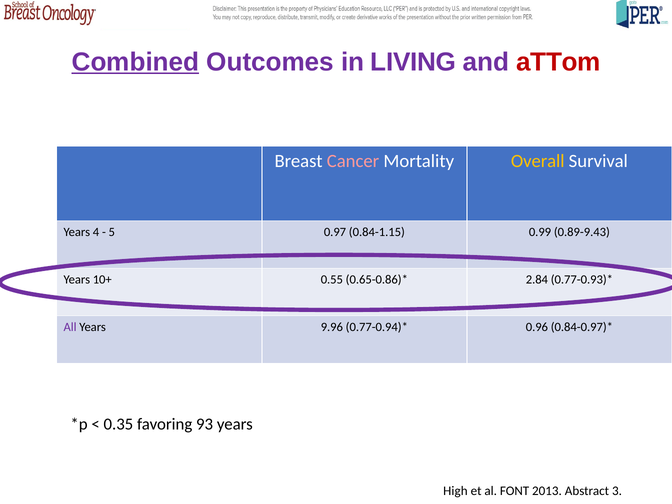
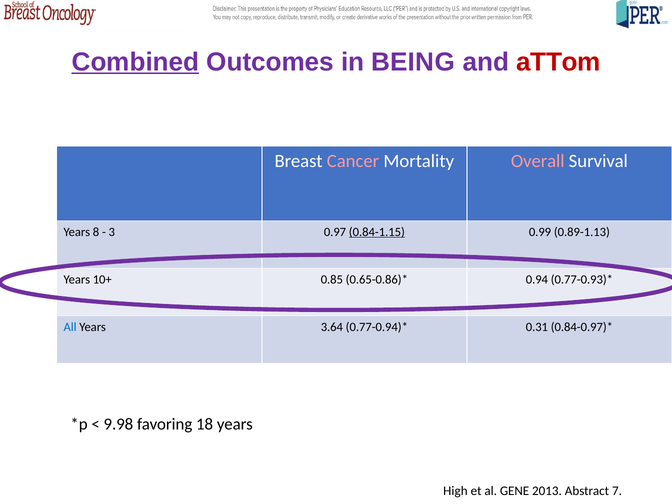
LIVING: LIVING -> BEING
Overall colour: yellow -> pink
4: 4 -> 8
5: 5 -> 3
0.84-1.15 underline: none -> present
0.89-9.43: 0.89-9.43 -> 0.89-1.13
0.55: 0.55 -> 0.85
2.84: 2.84 -> 0.94
All colour: purple -> blue
9.96: 9.96 -> 3.64
0.96: 0.96 -> 0.31
0.35: 0.35 -> 9.98
93: 93 -> 18
FONT: FONT -> GENE
3: 3 -> 7
